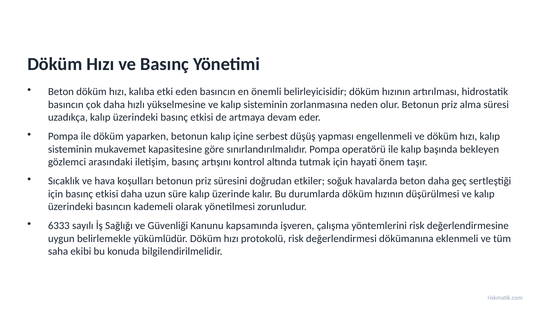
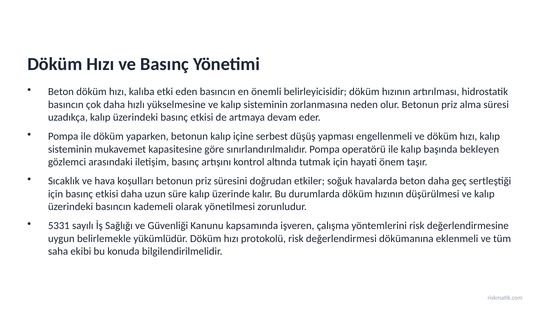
6333: 6333 -> 5331
